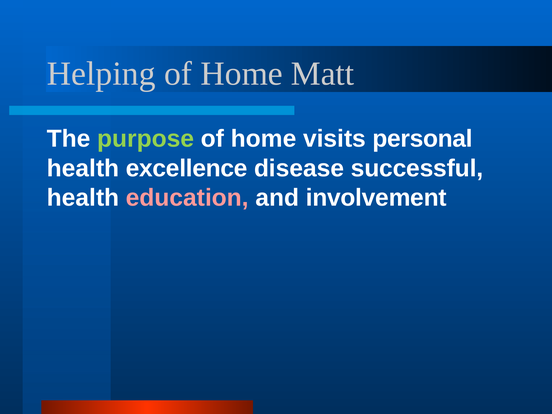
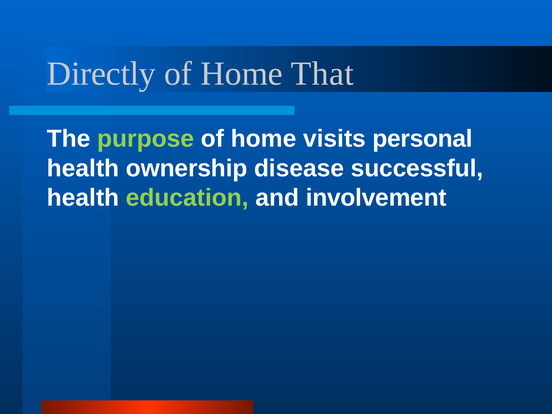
Helping: Helping -> Directly
Matt: Matt -> That
excellence: excellence -> ownership
education colour: pink -> light green
